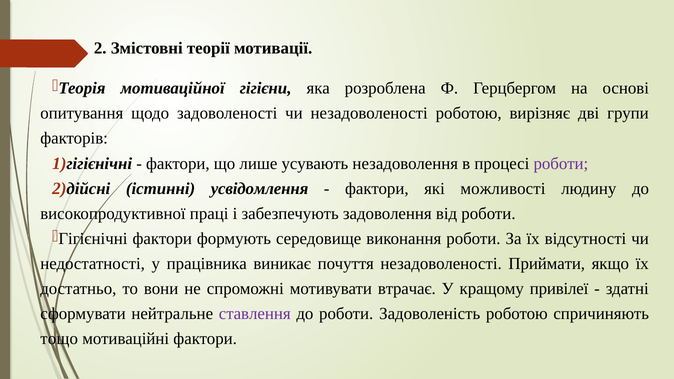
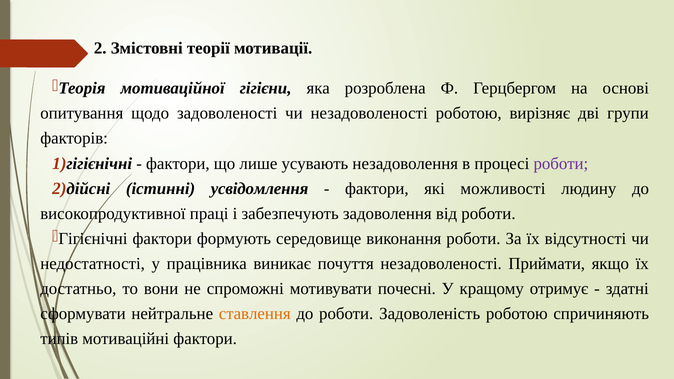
втрачає: втрачає -> почесні
привілеї: привілеї -> отримує
ставлення colour: purple -> orange
тощо: тощо -> типів
